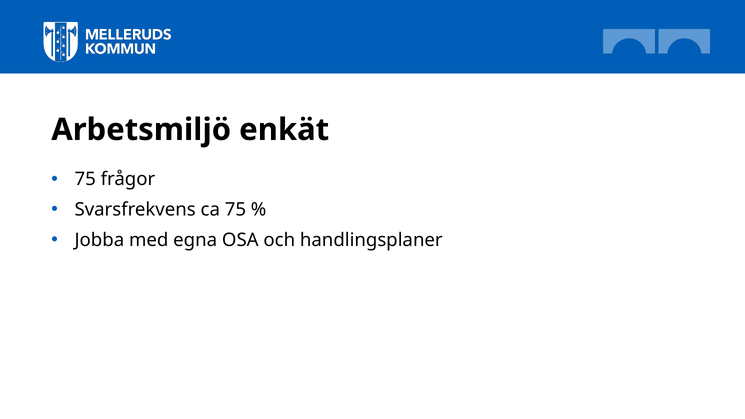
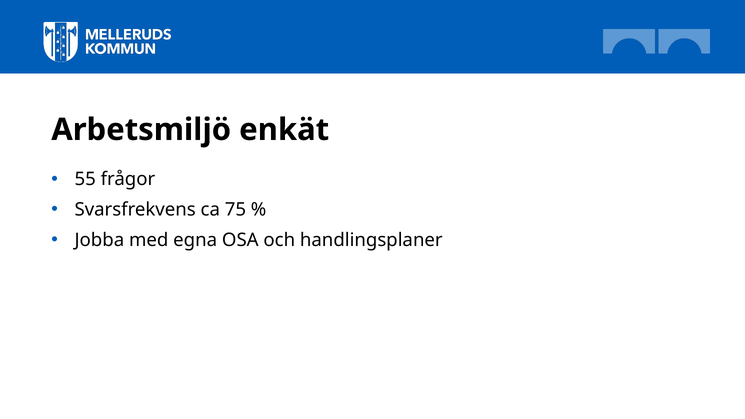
75 at (85, 179): 75 -> 55
